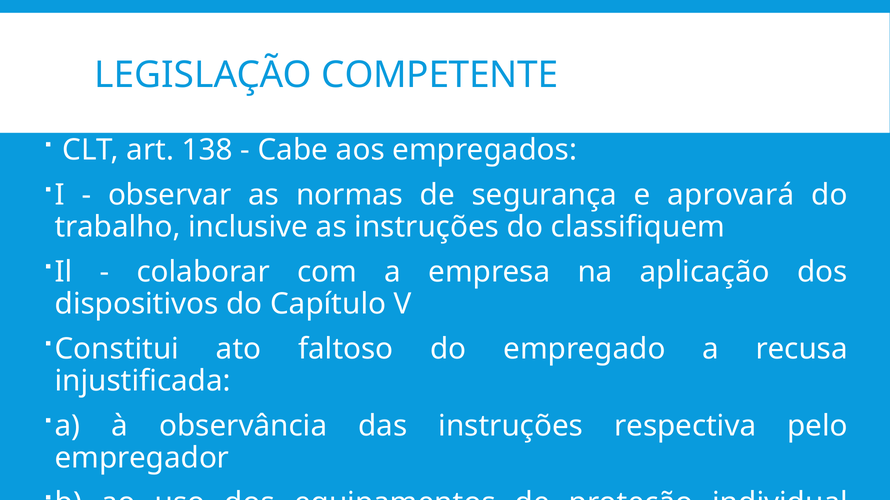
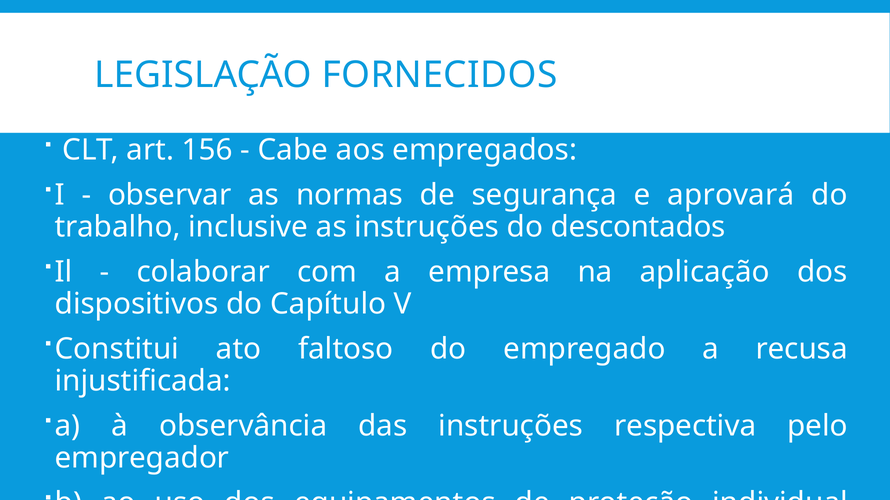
LEGISLAÇÃO COMPETENTE: COMPETENTE -> FORNECIDOS
138: 138 -> 156
classifiquem: classifiquem -> descontados
